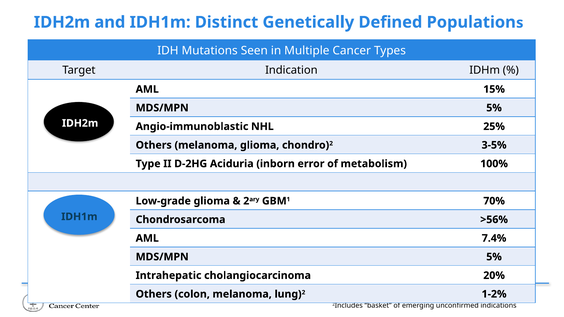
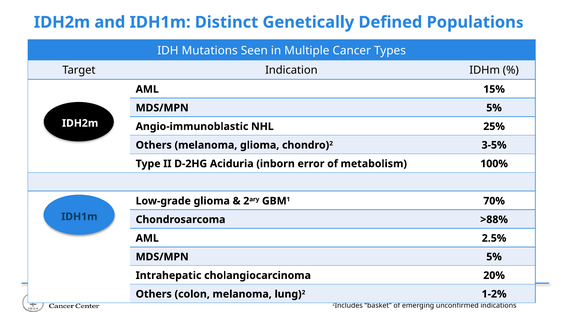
>56%: >56% -> >88%
7.4%: 7.4% -> 2.5%
